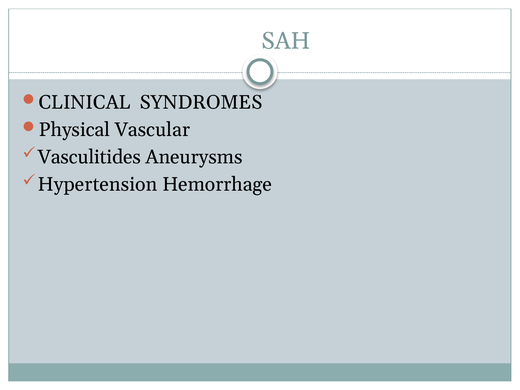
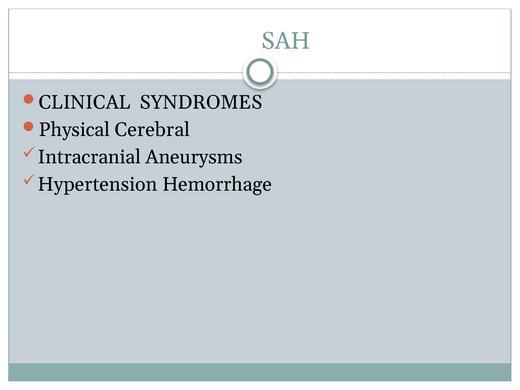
Vascular: Vascular -> Cerebral
Vasculitides: Vasculitides -> Intracranial
